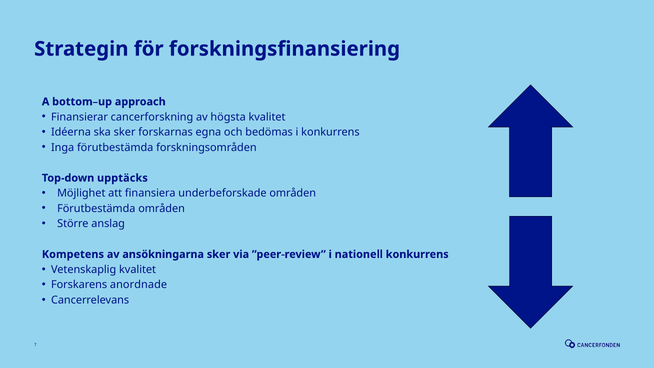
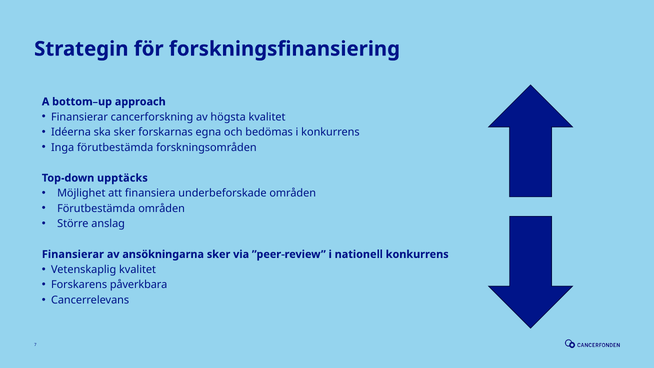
Kompetens at (73, 254): Kompetens -> Finansierar
anordnade: anordnade -> påverkbara
